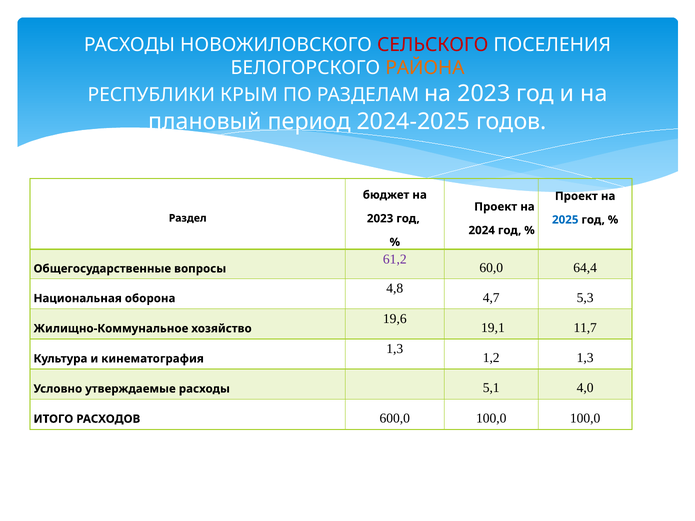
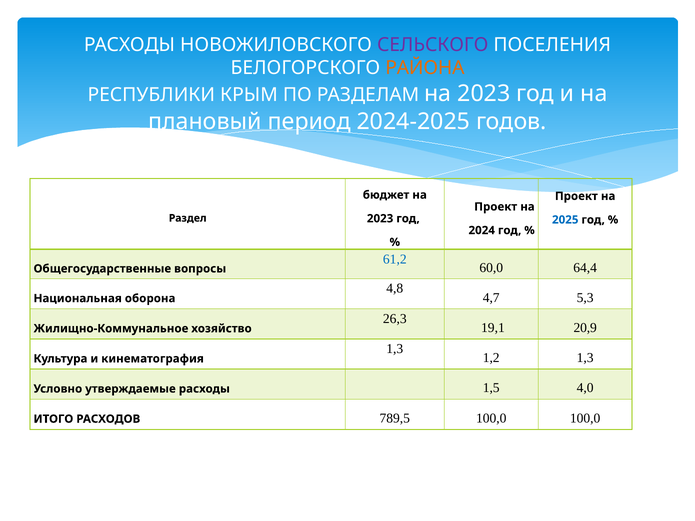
СЕЛЬСКОГО colour: red -> purple
61,2 colour: purple -> blue
19,6: 19,6 -> 26,3
11,7: 11,7 -> 20,9
5,1: 5,1 -> 1,5
600,0: 600,0 -> 789,5
